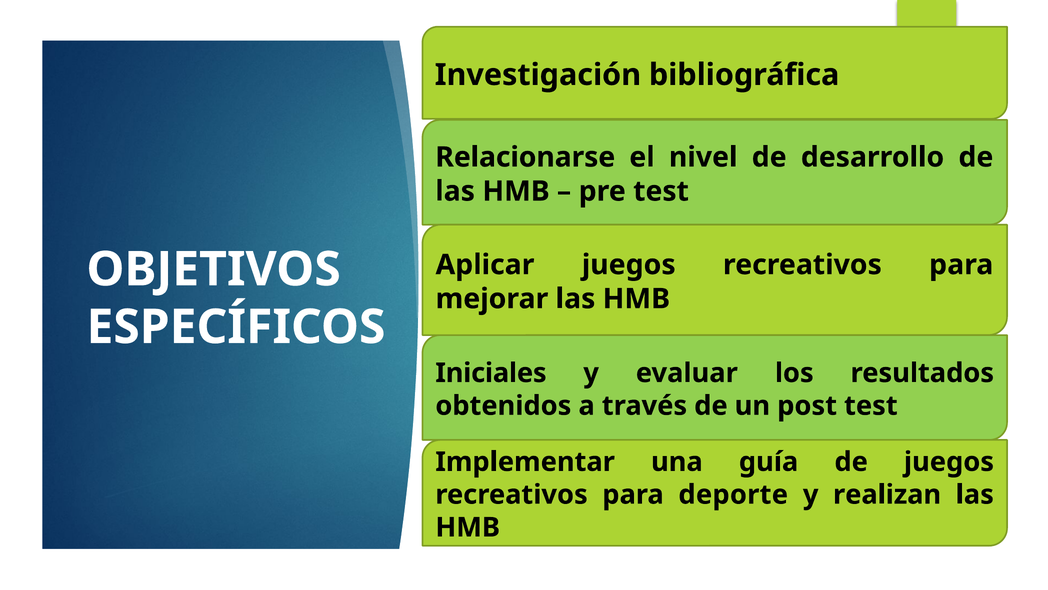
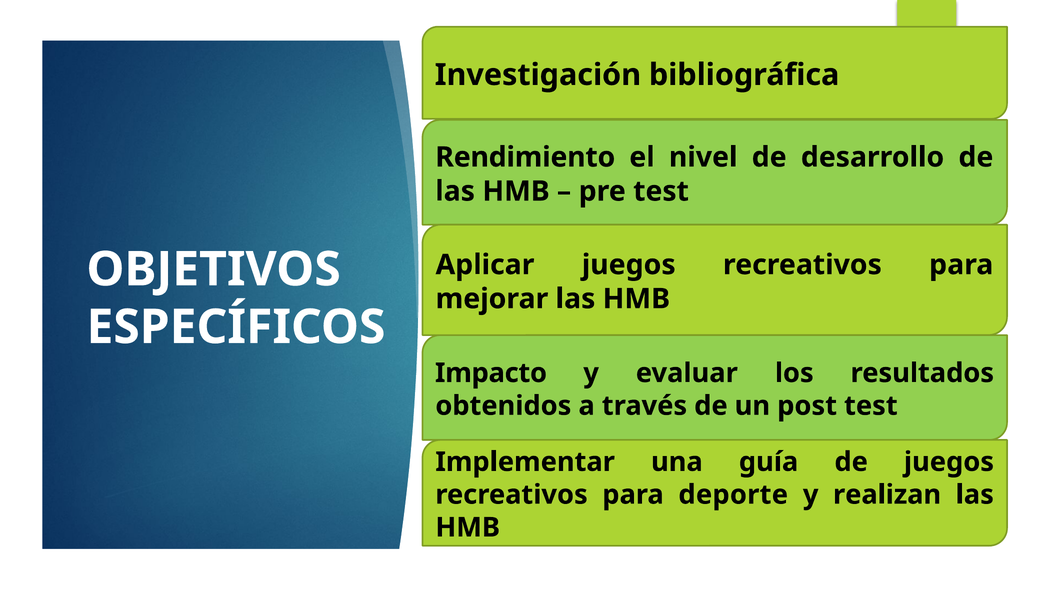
Relacionarse: Relacionarse -> Rendimiento
Iniciales: Iniciales -> Impacto
